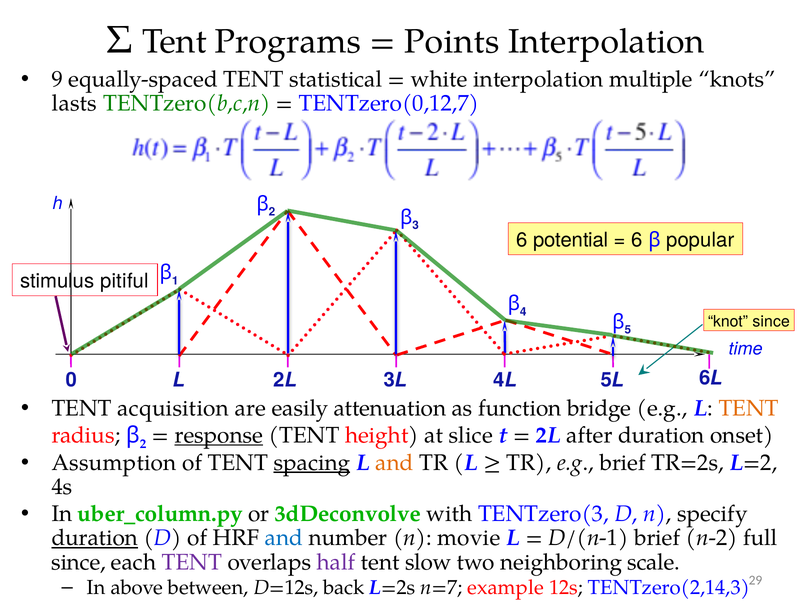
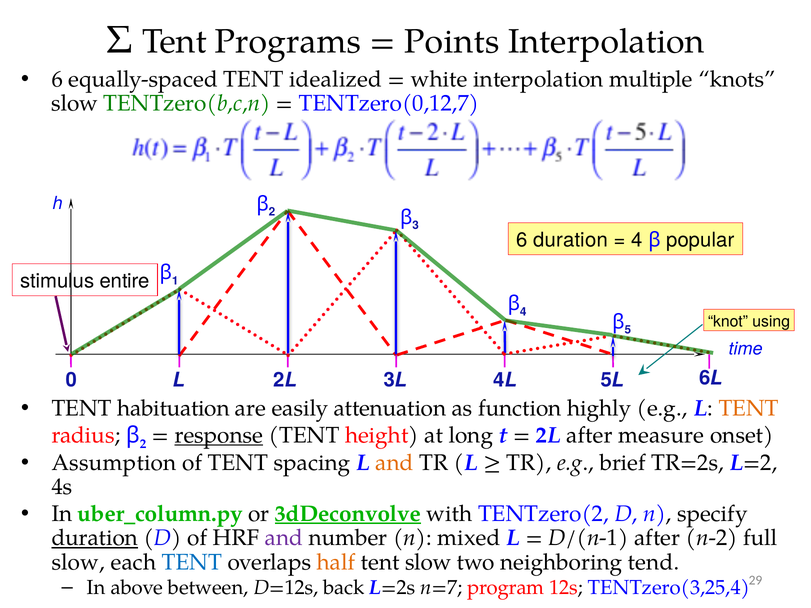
9 at (57, 79): 9 -> 6
statistical: statistical -> idealized
lasts at (74, 104): lasts -> slow
6 potential: potential -> duration
6 at (637, 240): 6 -> 4
pitiful: pitiful -> entire
knot since: since -> using
acquisition: acquisition -> habituation
bridge: bridge -> highly
slice: slice -> long
after duration: duration -> measure
spacing underline: present -> none
3dDeconvolve underline: none -> present
TENTzero(3: TENTzero(3 -> TENTzero(2
and at (284, 538) colour: blue -> purple
movie: movie -> mixed
D/(n-1 brief: brief -> after
since at (78, 563): since -> slow
TENT at (192, 563) colour: purple -> blue
half colour: purple -> orange
scale: scale -> tend
example: example -> program
TENTzero(2,14,3: TENTzero(2,14,3 -> TENTzero(3,25,4
